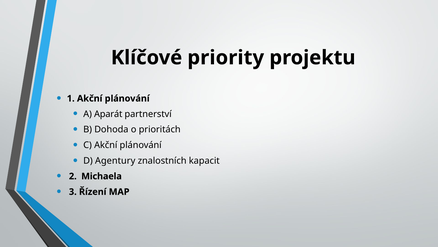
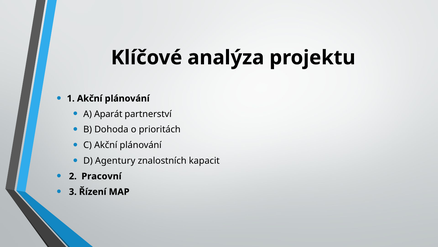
priority: priority -> analýza
Michaela: Michaela -> Pracovní
